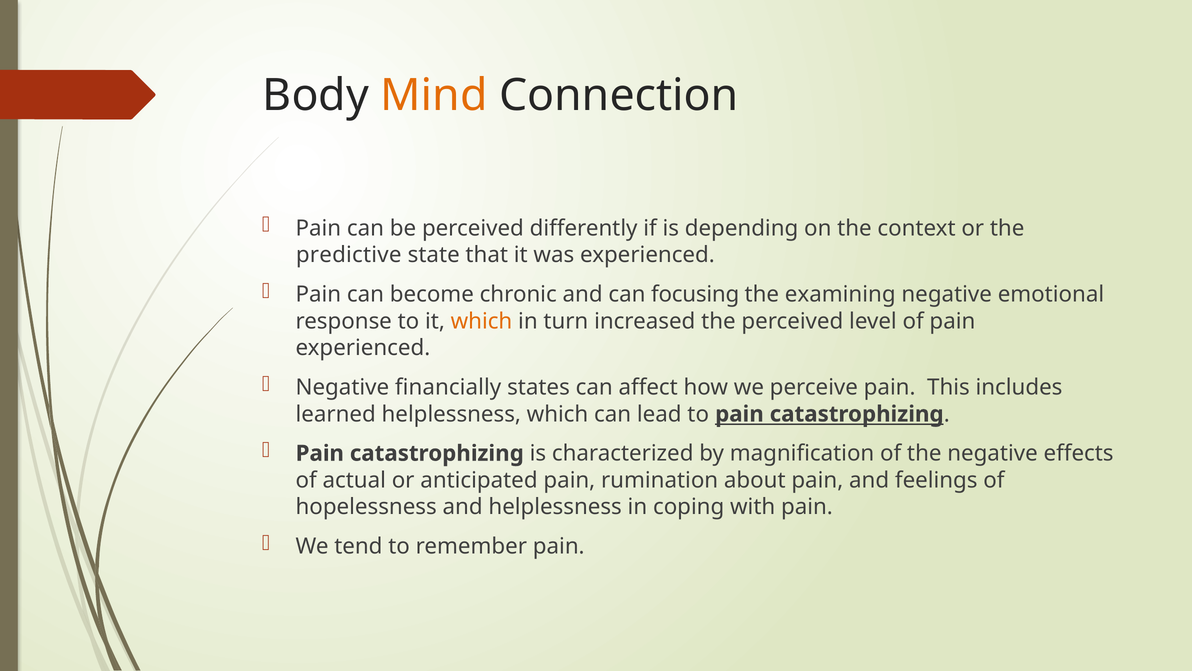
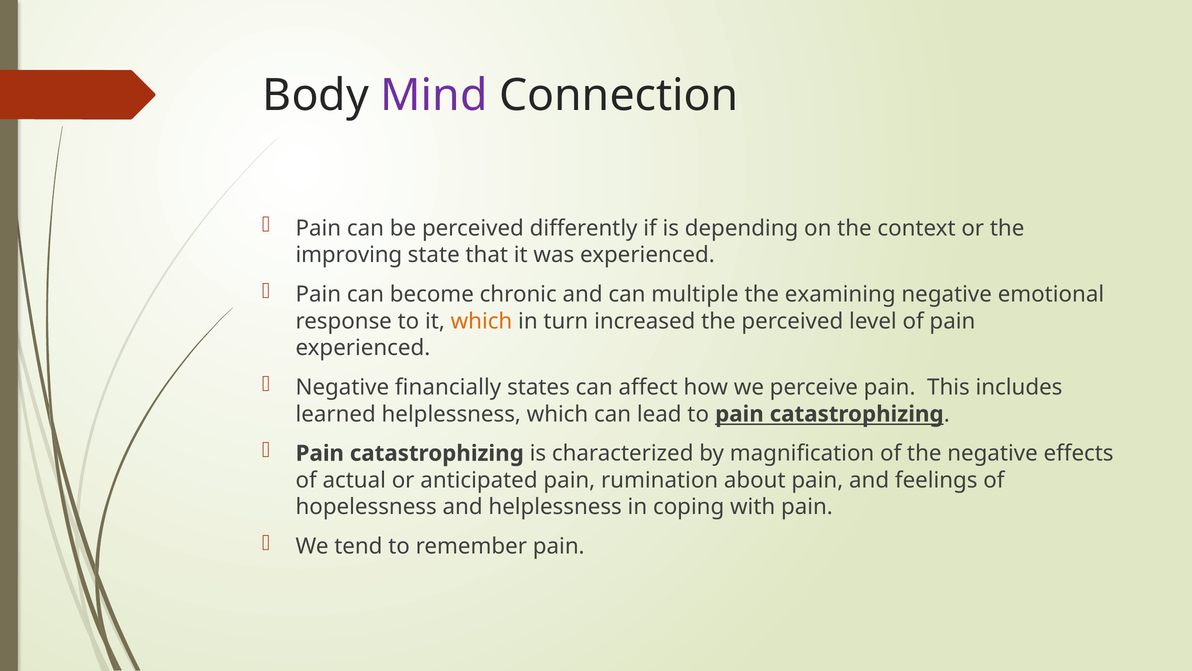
Mind colour: orange -> purple
predictive: predictive -> improving
focusing: focusing -> multiple
